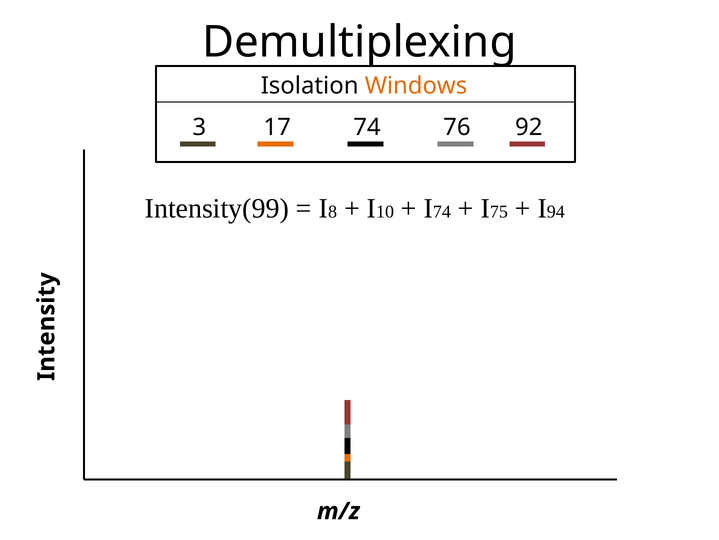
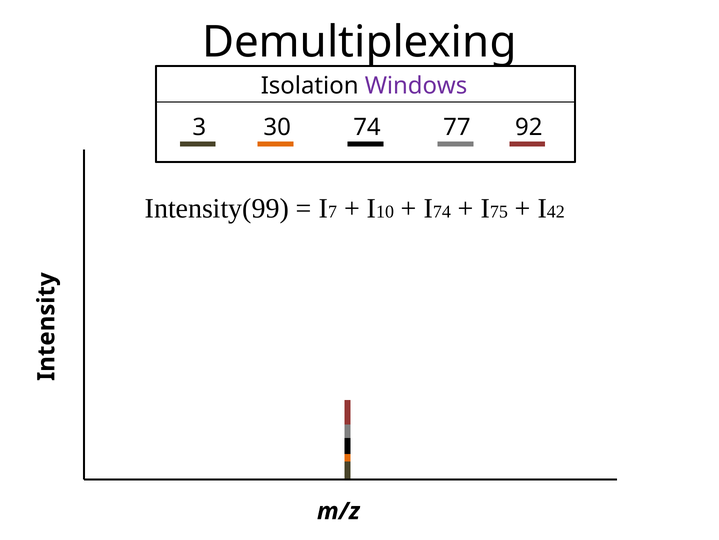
Windows colour: orange -> purple
17: 17 -> 30
76: 76 -> 77
8: 8 -> 7
94: 94 -> 42
